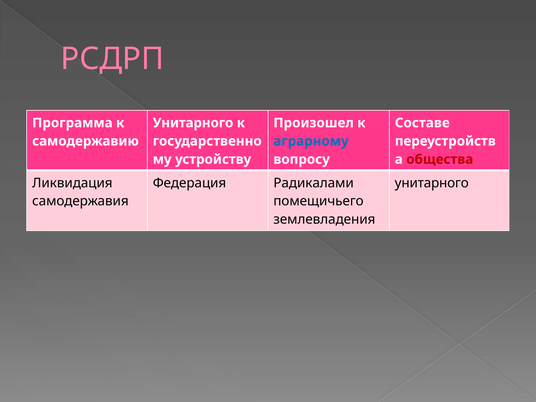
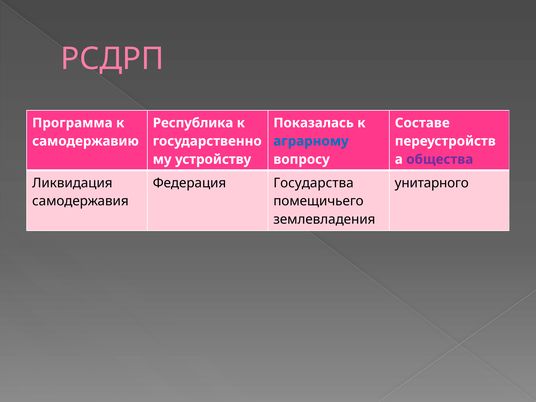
Унитарного at (193, 123): Унитарного -> Республика
Произошел: Произошел -> Показалась
общества colour: red -> purple
Радикалами: Радикалами -> Государства
